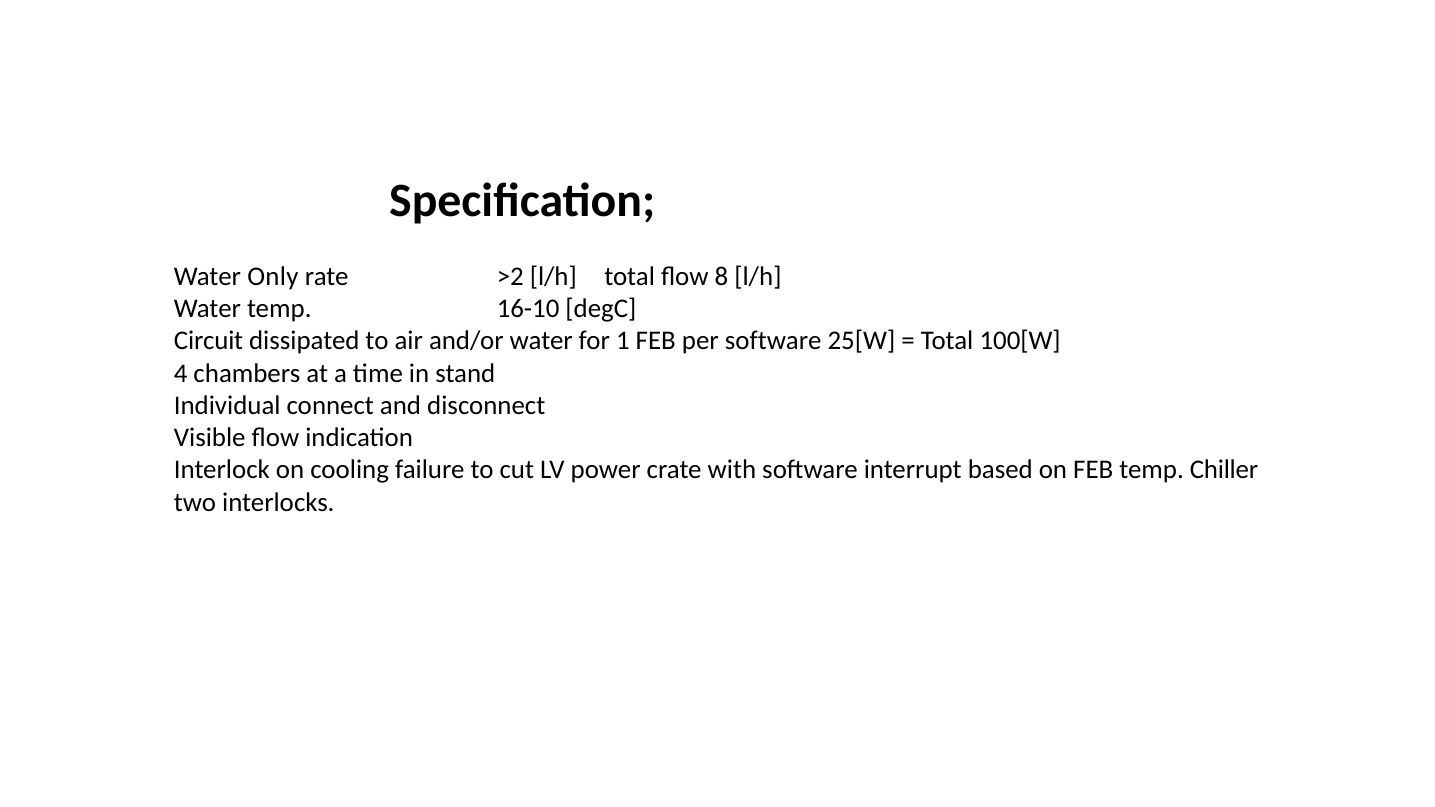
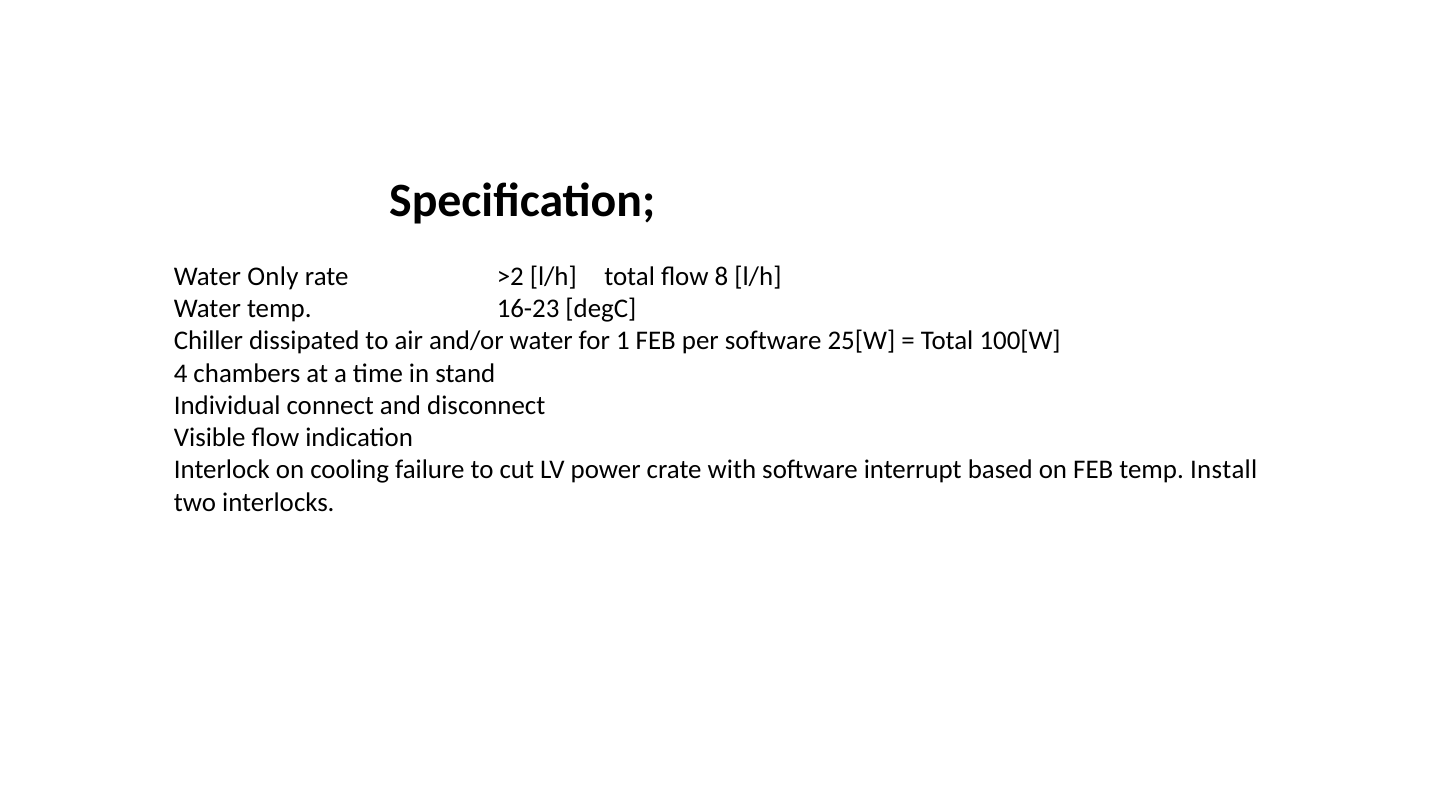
16-10: 16-10 -> 16-23
Circuit: Circuit -> Chiller
Chiller: Chiller -> Install
